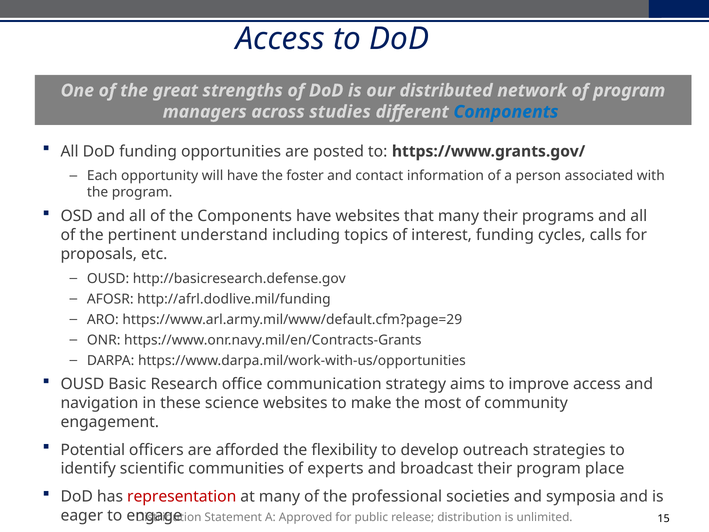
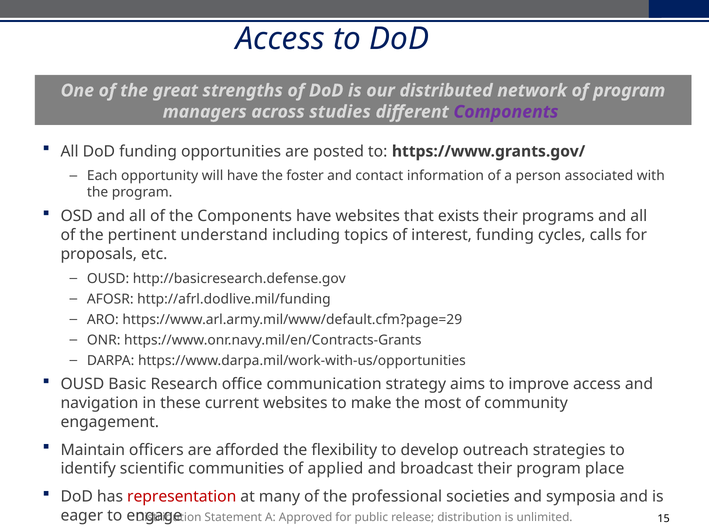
Components at (506, 112) colour: blue -> purple
that many: many -> exists
science: science -> current
Potential: Potential -> Maintain
experts: experts -> applied
